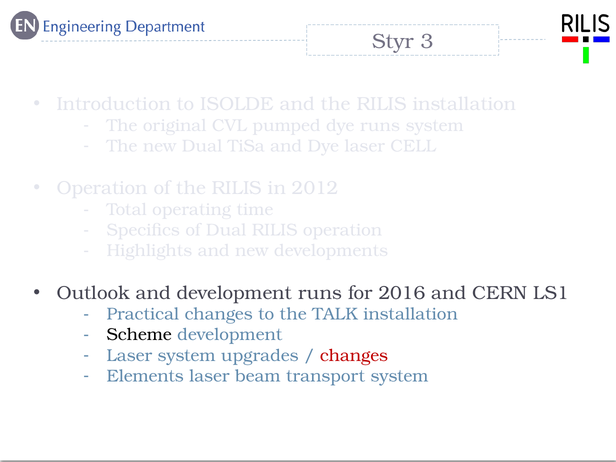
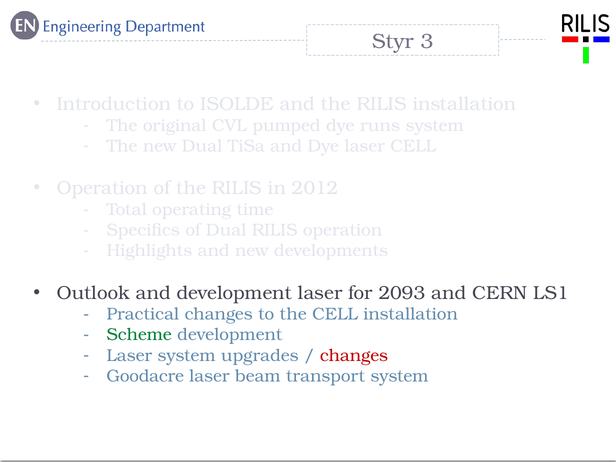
development runs: runs -> laser
2016: 2016 -> 2093
the TALK: TALK -> CELL
Scheme colour: black -> green
Elements: Elements -> Goodacre
